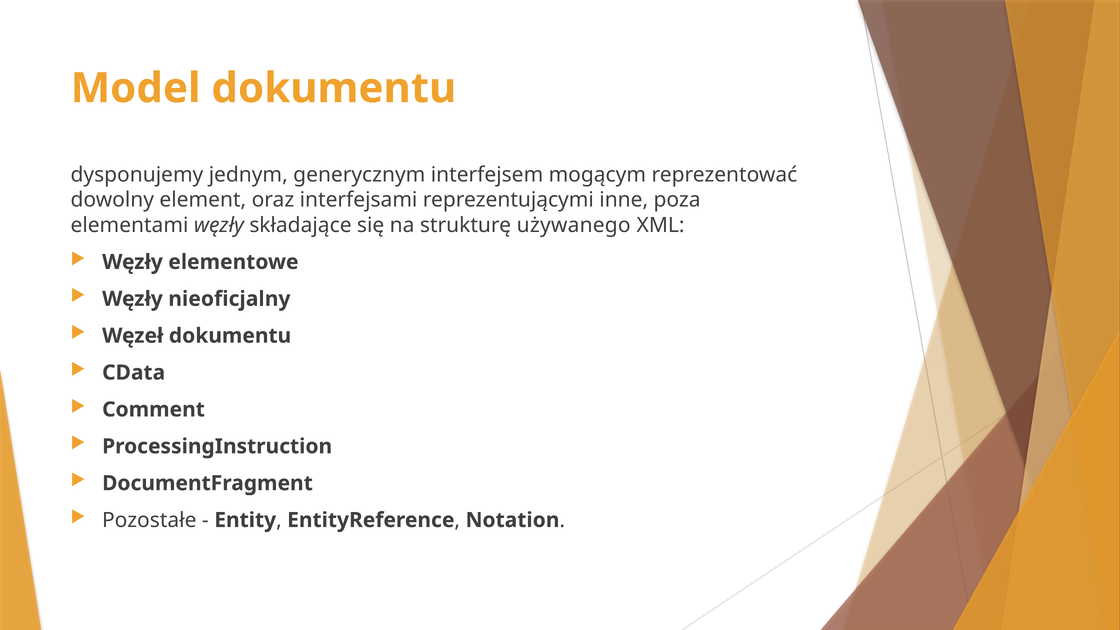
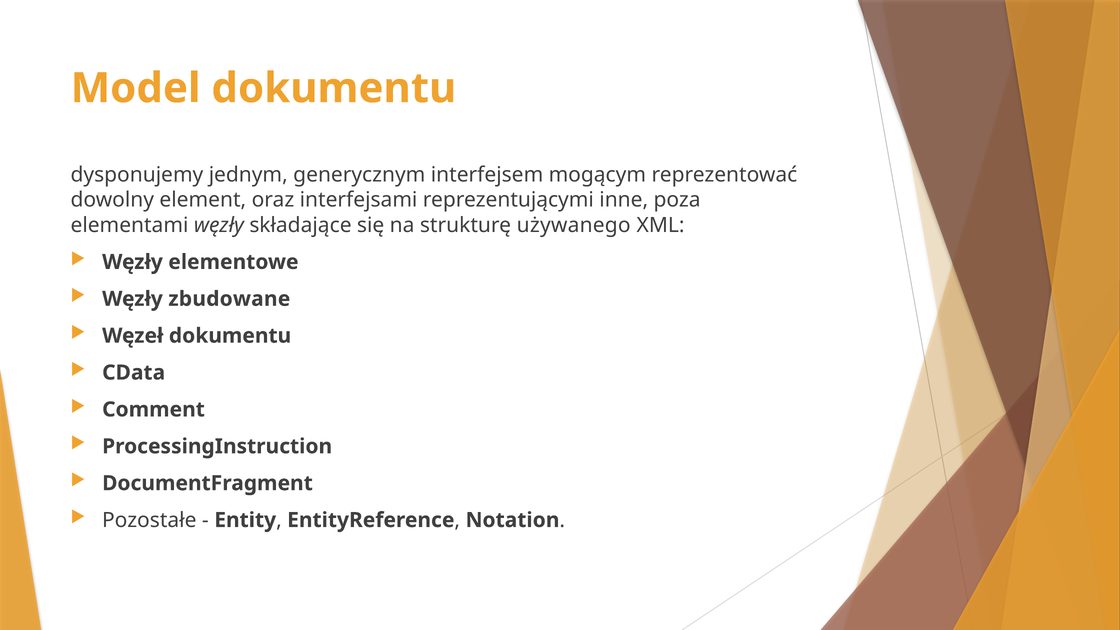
nieoficjalny: nieoficjalny -> zbudowane
